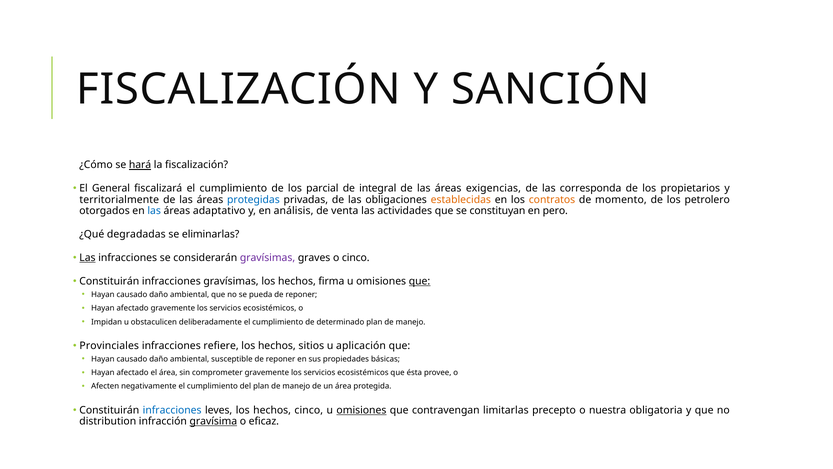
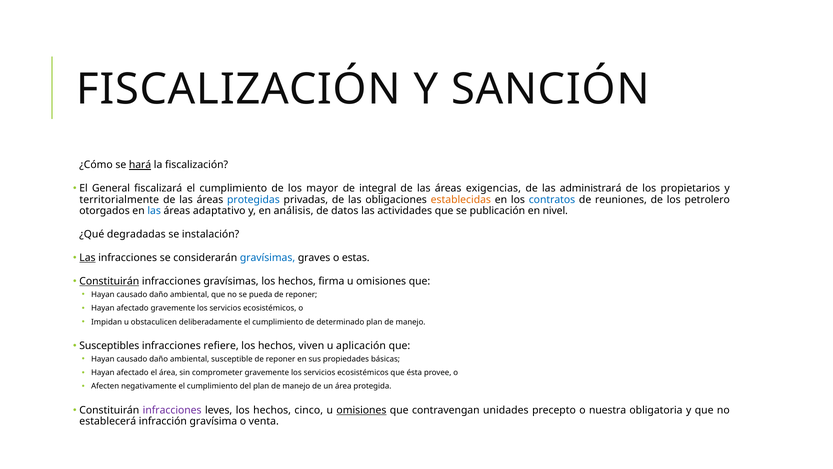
parcial: parcial -> mayor
corresponda: corresponda -> administrará
contratos colour: orange -> blue
momento: momento -> reuniones
venta: venta -> datos
constituyan: constituyan -> publicación
pero: pero -> nivel
eliminarlas: eliminarlas -> instalación
gravísimas at (268, 258) colour: purple -> blue
o cinco: cinco -> estas
Constituirán at (109, 281) underline: none -> present
que at (420, 281) underline: present -> none
Provinciales: Provinciales -> Susceptibles
sitios: sitios -> viven
infracciones at (172, 410) colour: blue -> purple
limitarlas: limitarlas -> unidades
distribution: distribution -> establecerá
gravísima underline: present -> none
eficaz: eficaz -> venta
